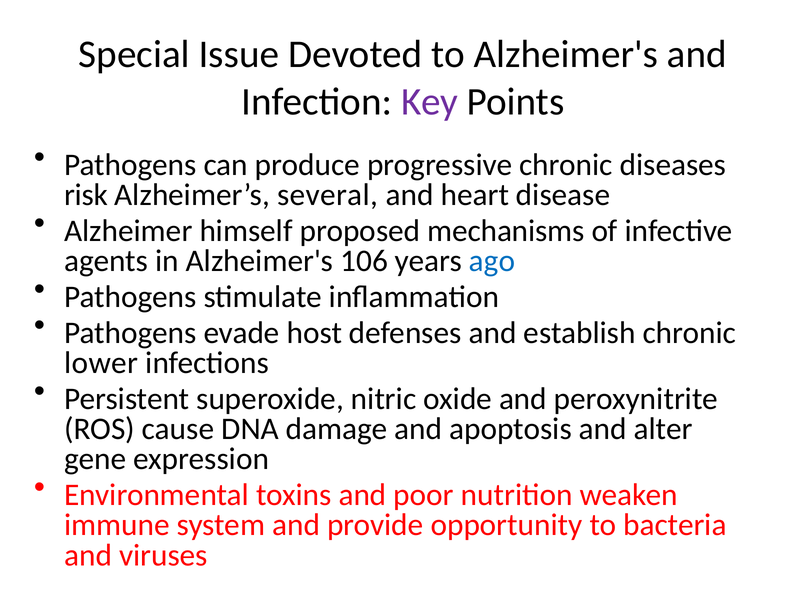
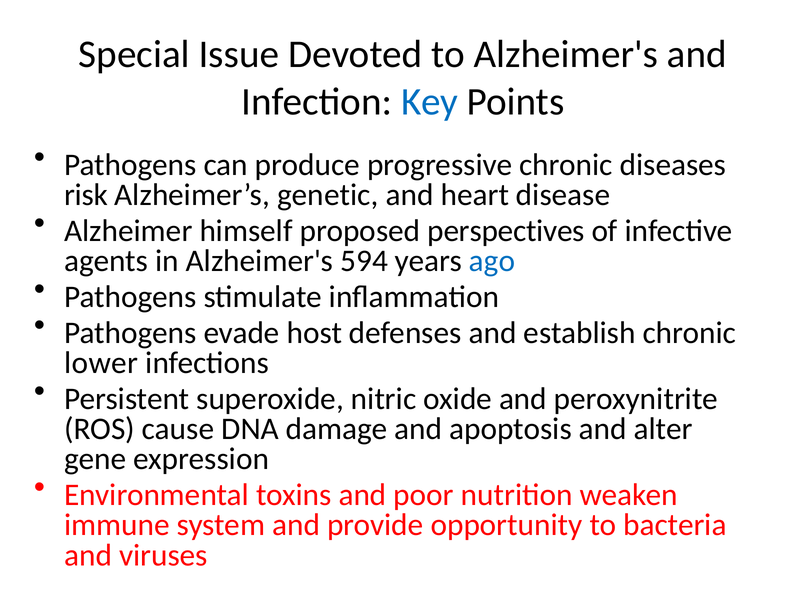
Key colour: purple -> blue
several: several -> genetic
mechanisms: mechanisms -> perspectives
106: 106 -> 594
